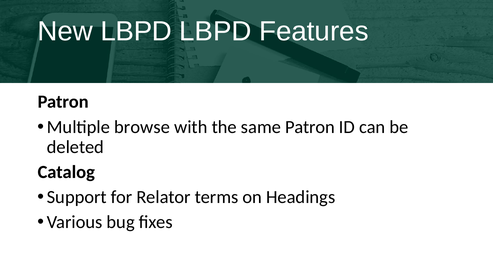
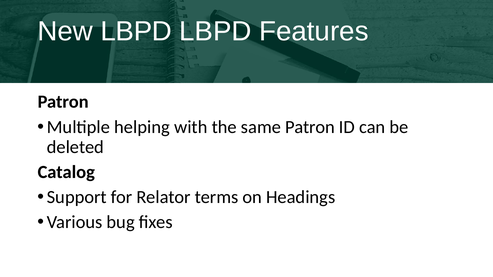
browse: browse -> helping
